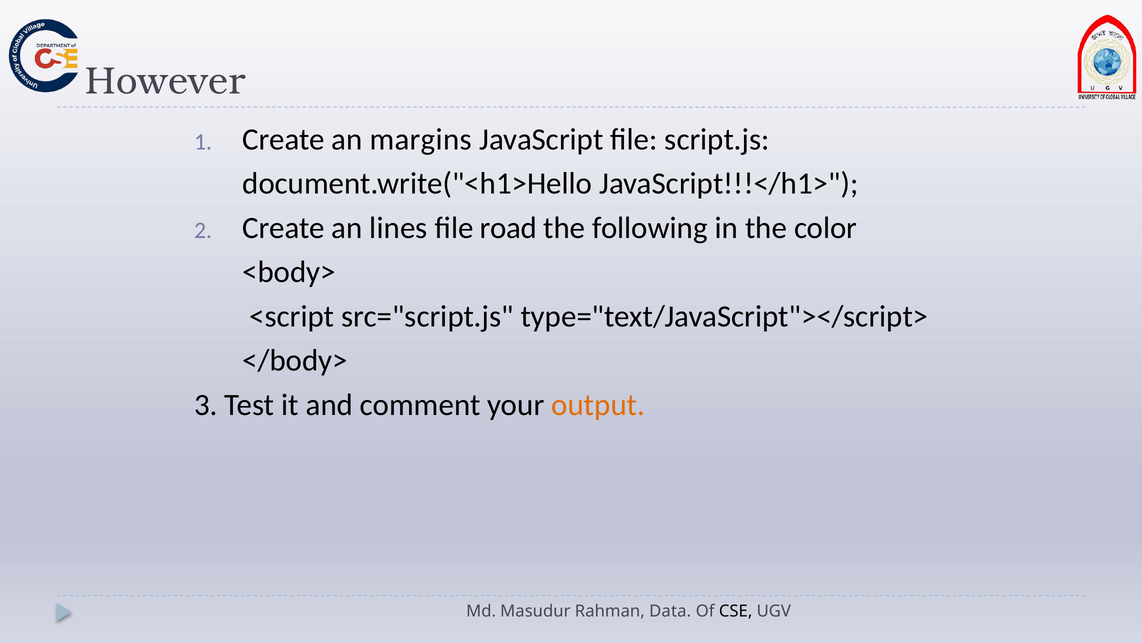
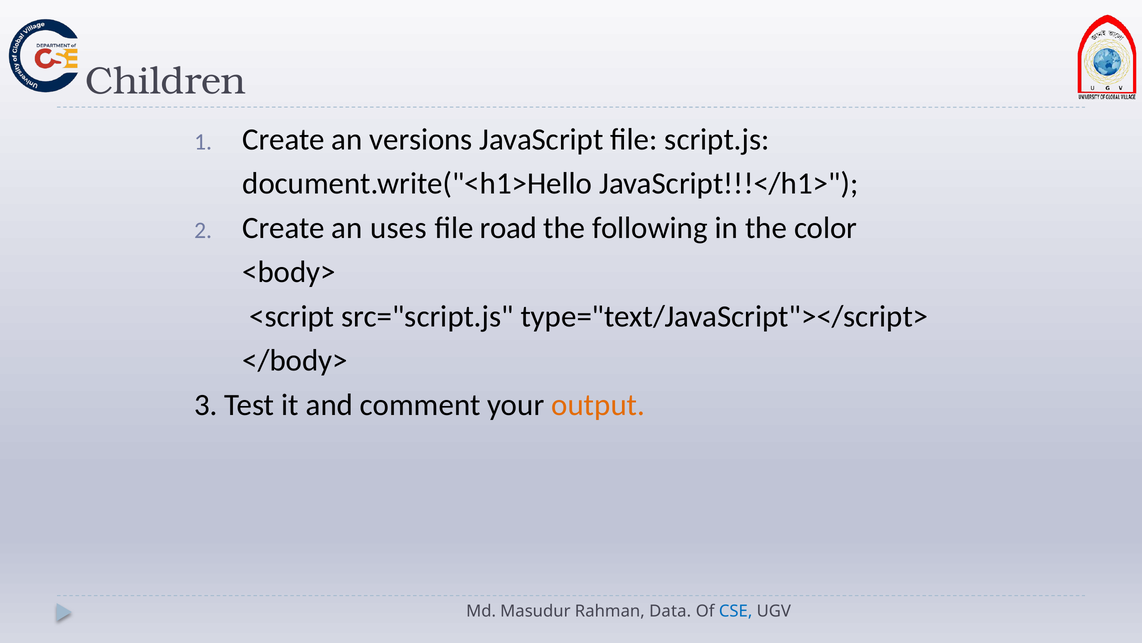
However: However -> Children
margins: margins -> versions
lines: lines -> uses
CSE colour: black -> blue
